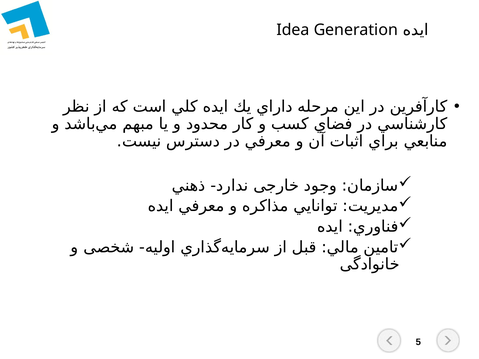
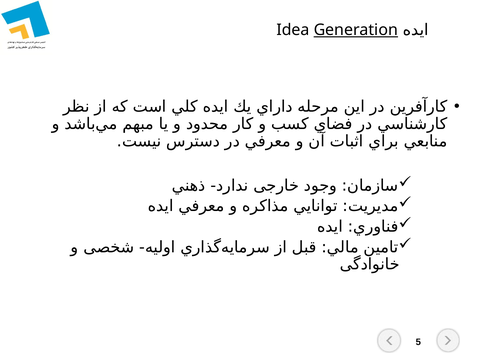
Generation underline: none -> present
